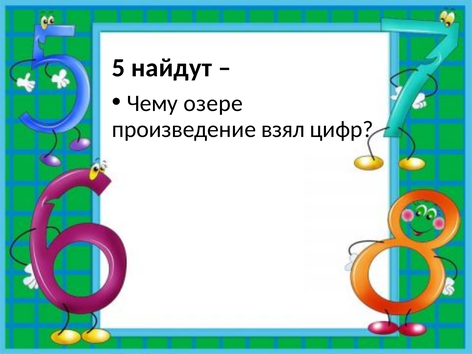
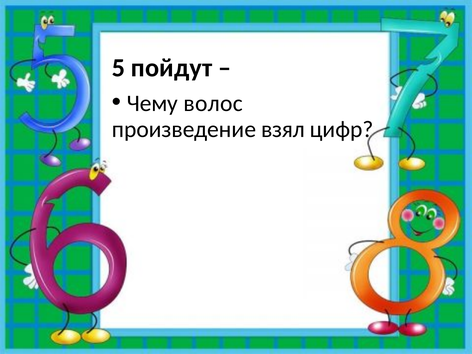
найдут: найдут -> пойдут
озере: озере -> волос
